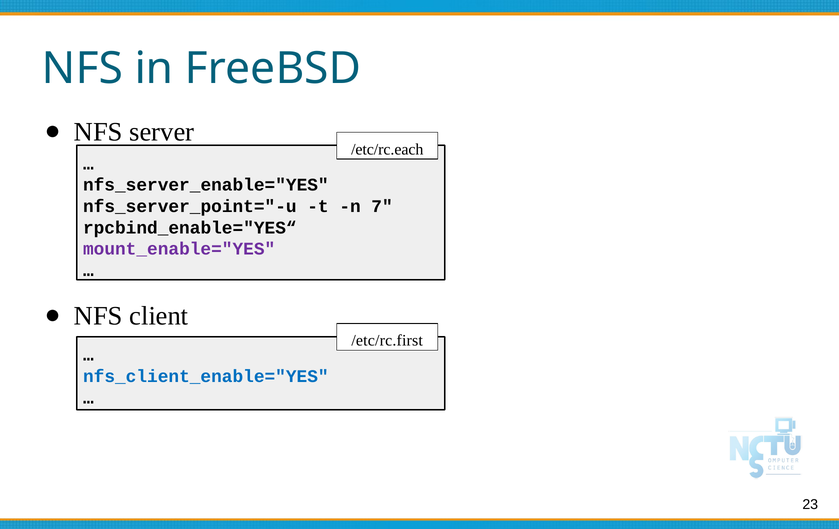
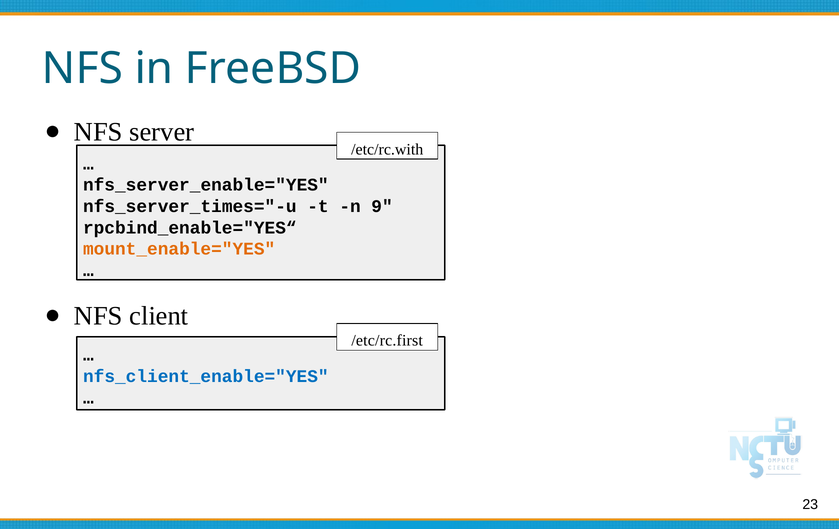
/etc/rc.each: /etc/rc.each -> /etc/rc.with
nfs_server_point="-u: nfs_server_point="-u -> nfs_server_times="-u
7: 7 -> 9
mount_enable="YES colour: purple -> orange
